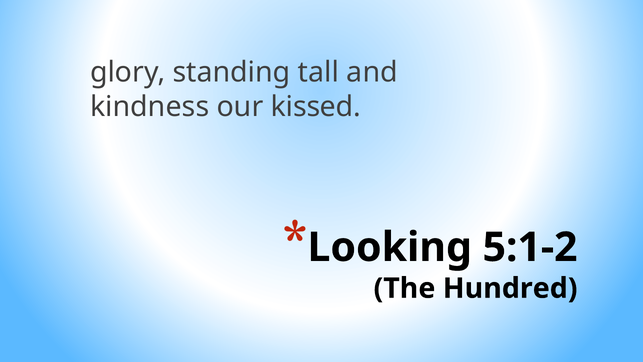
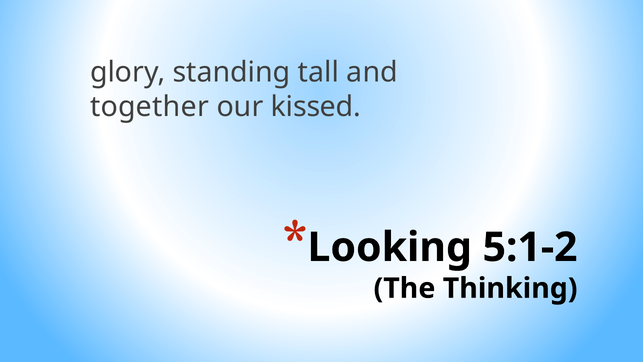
kindness: kindness -> together
Hundred: Hundred -> Thinking
